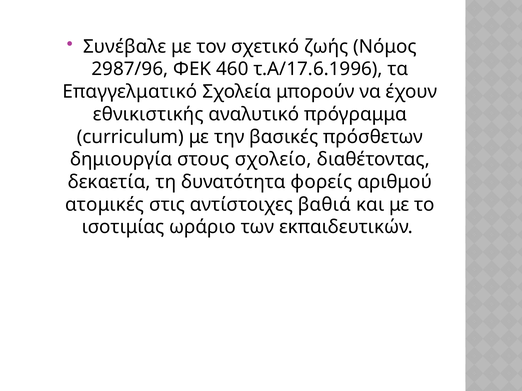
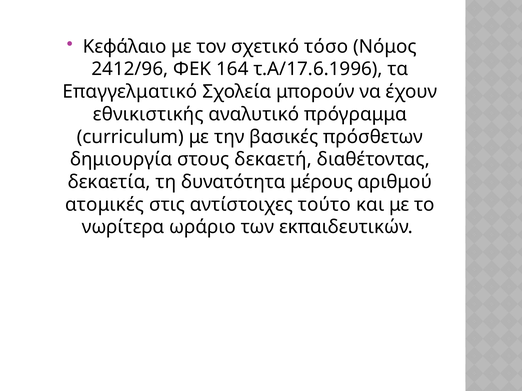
Συνέβαλε: Συνέβαλε -> Κεφάλαιο
ζωής: ζωής -> τόσο
2987/96: 2987/96 -> 2412/96
460: 460 -> 164
σχολείο: σχολείο -> δεκαετή
φορείς: φορείς -> μέρους
βαθιά: βαθιά -> τούτο
ισοτιμίας: ισοτιμίας -> νωρίτερα
